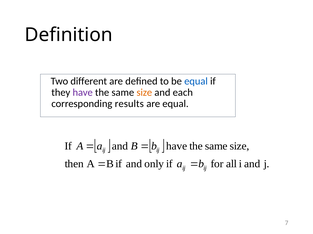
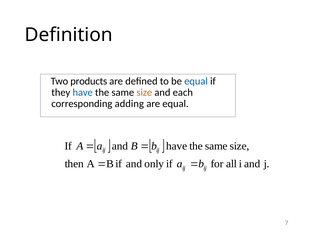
different: different -> products
have at (83, 93) colour: purple -> blue
results: results -> adding
